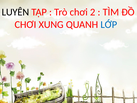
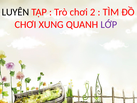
LỚP colour: blue -> purple
